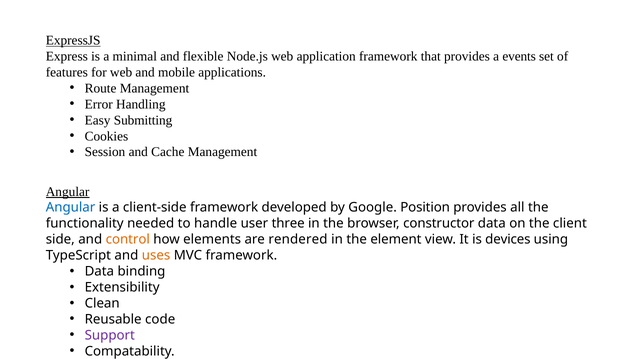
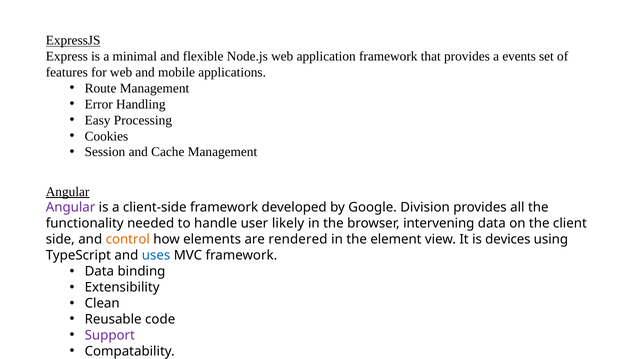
Submitting: Submitting -> Processing
Angular at (71, 208) colour: blue -> purple
Position: Position -> Division
three: three -> likely
constructor: constructor -> intervening
uses colour: orange -> blue
